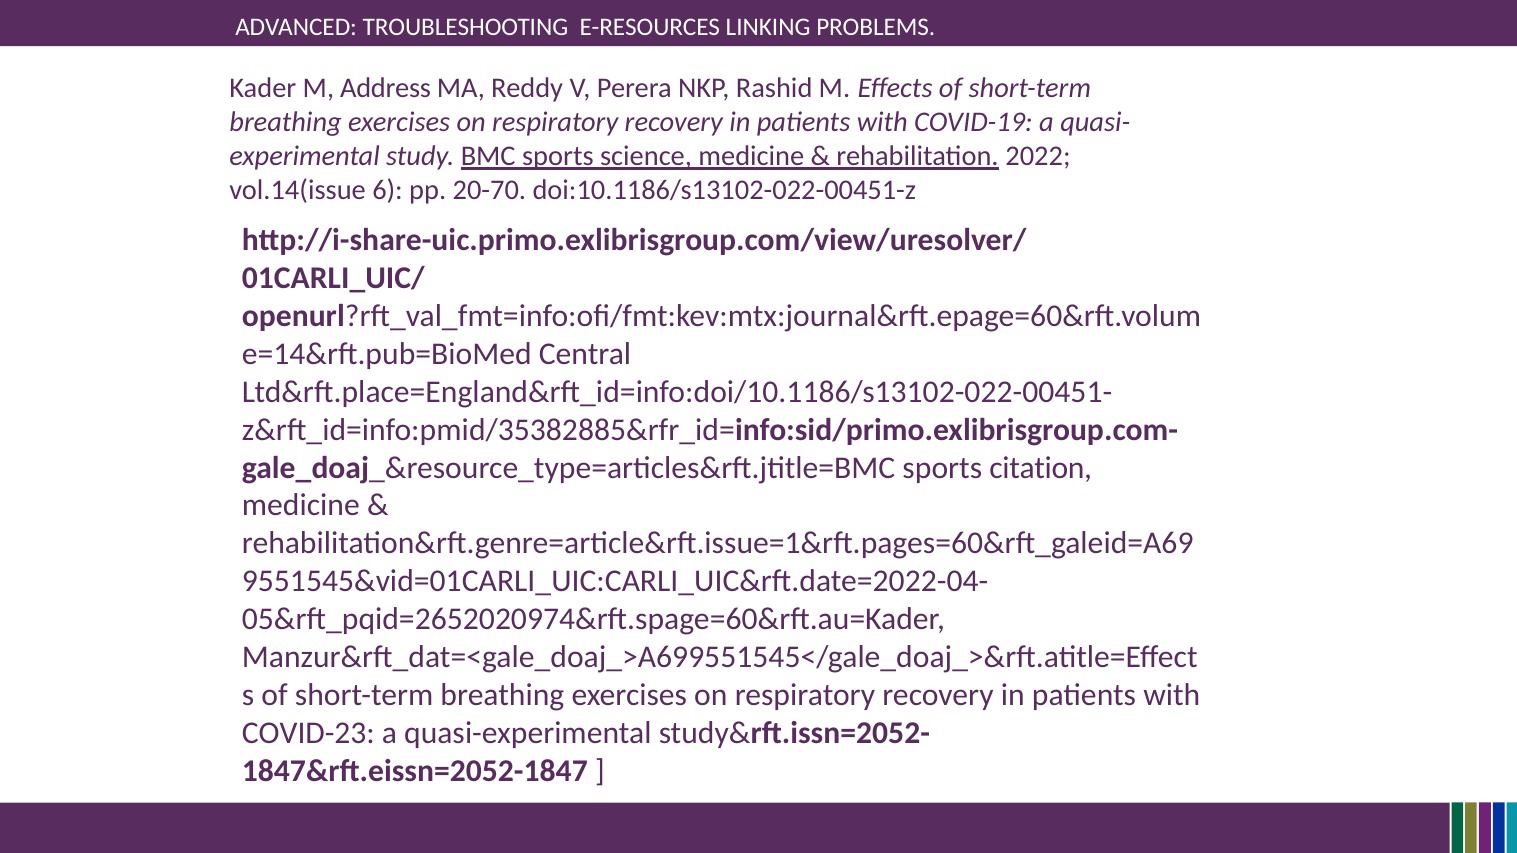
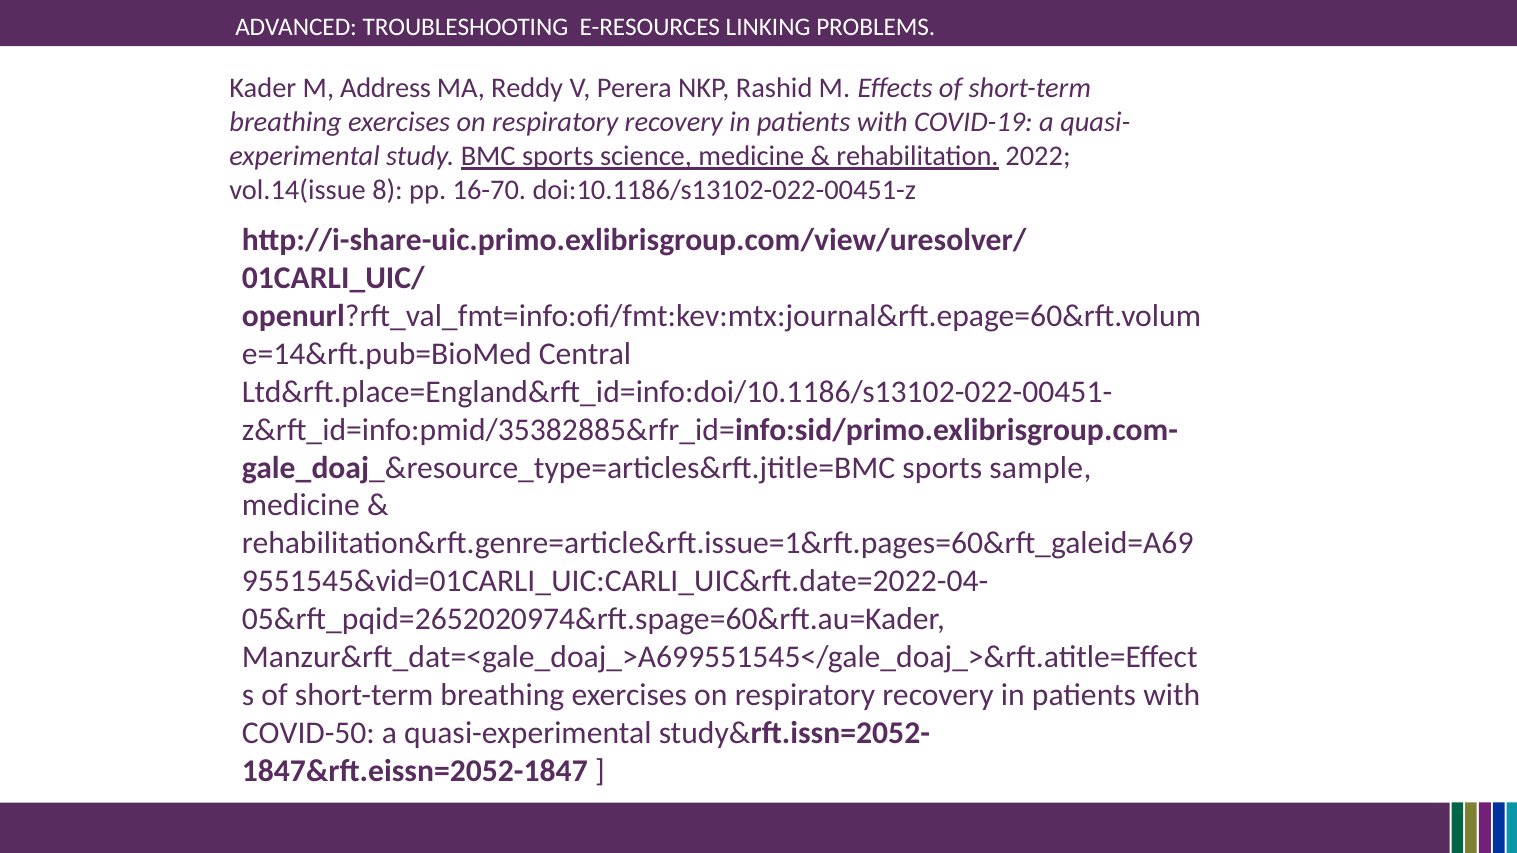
6: 6 -> 8
20-70: 20-70 -> 16-70
citation: citation -> sample
COVID-23: COVID-23 -> COVID-50
